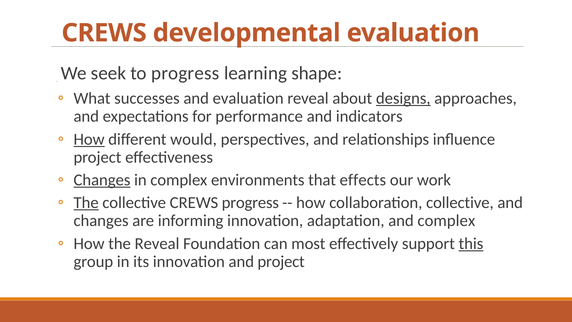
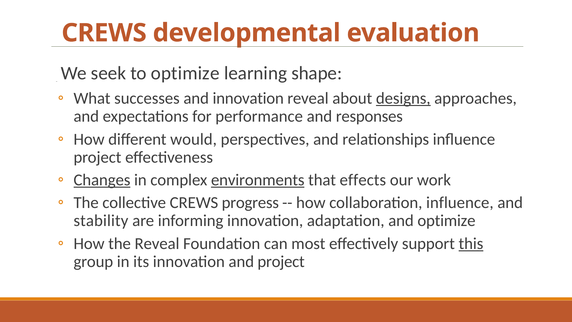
to progress: progress -> optimize
and evaluation: evaluation -> innovation
indicators: indicators -> responses
How at (89, 139) underline: present -> none
environments underline: none -> present
The at (86, 203) underline: present -> none
collaboration collective: collective -> influence
changes at (101, 221): changes -> stability
and complex: complex -> optimize
